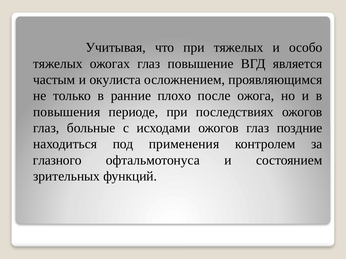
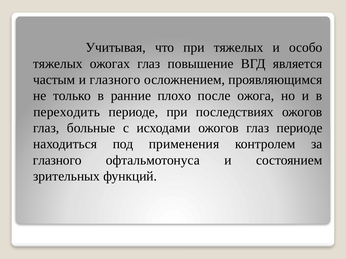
и окулиста: окулиста -> глазного
повышения: повышения -> переходить
глаз поздние: поздние -> периоде
